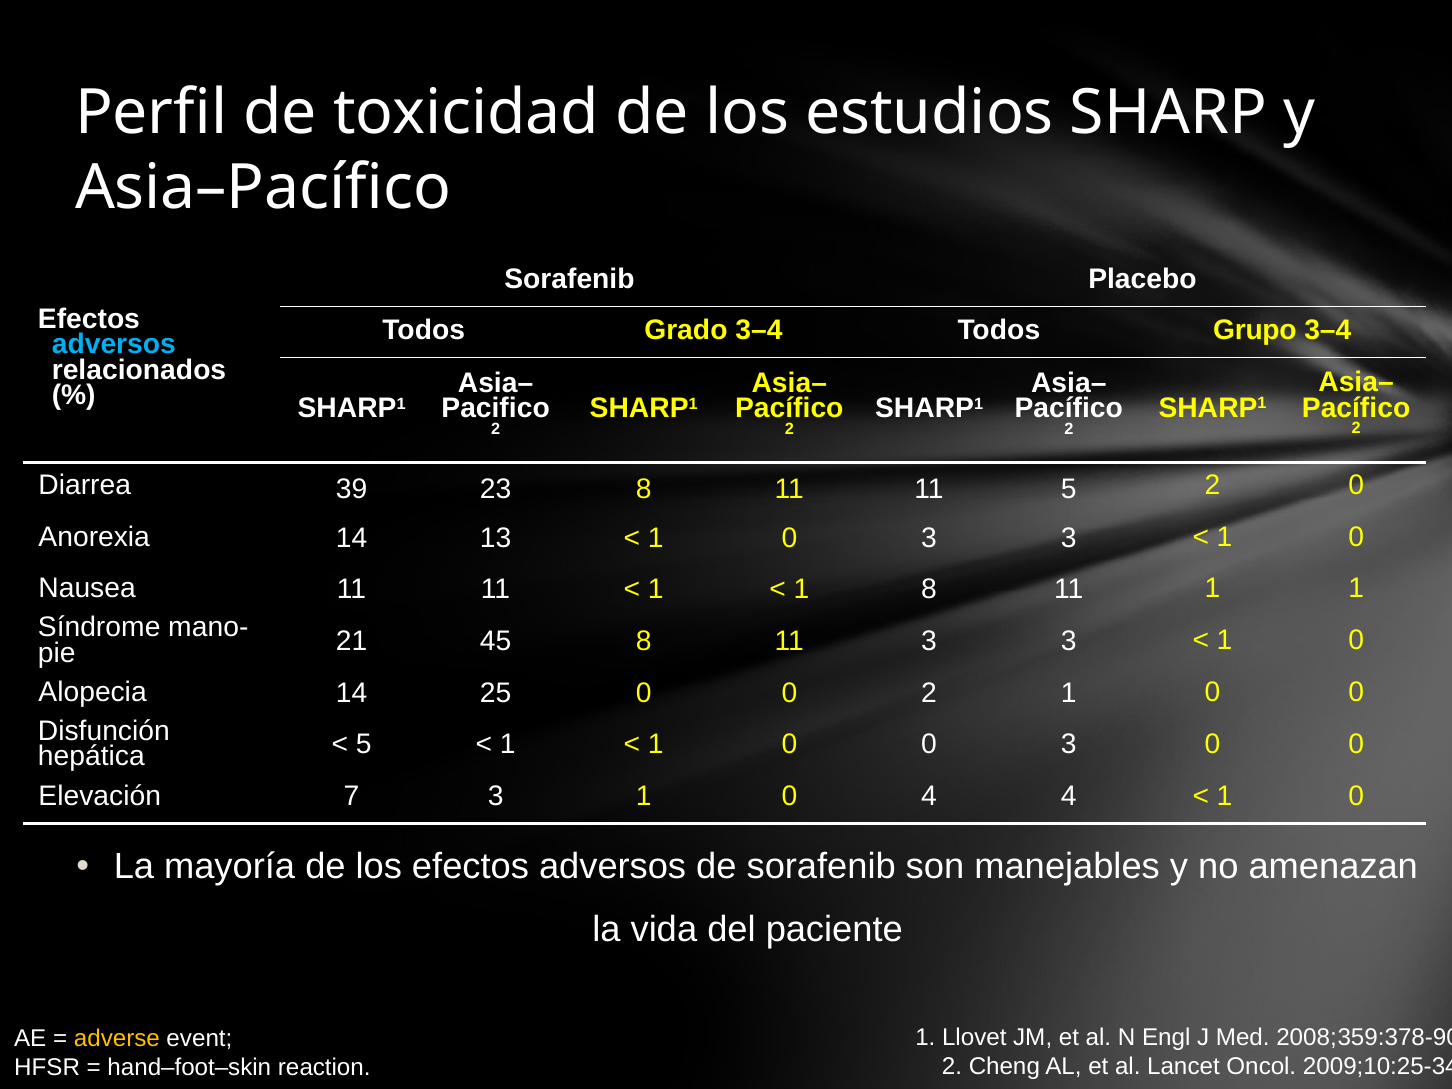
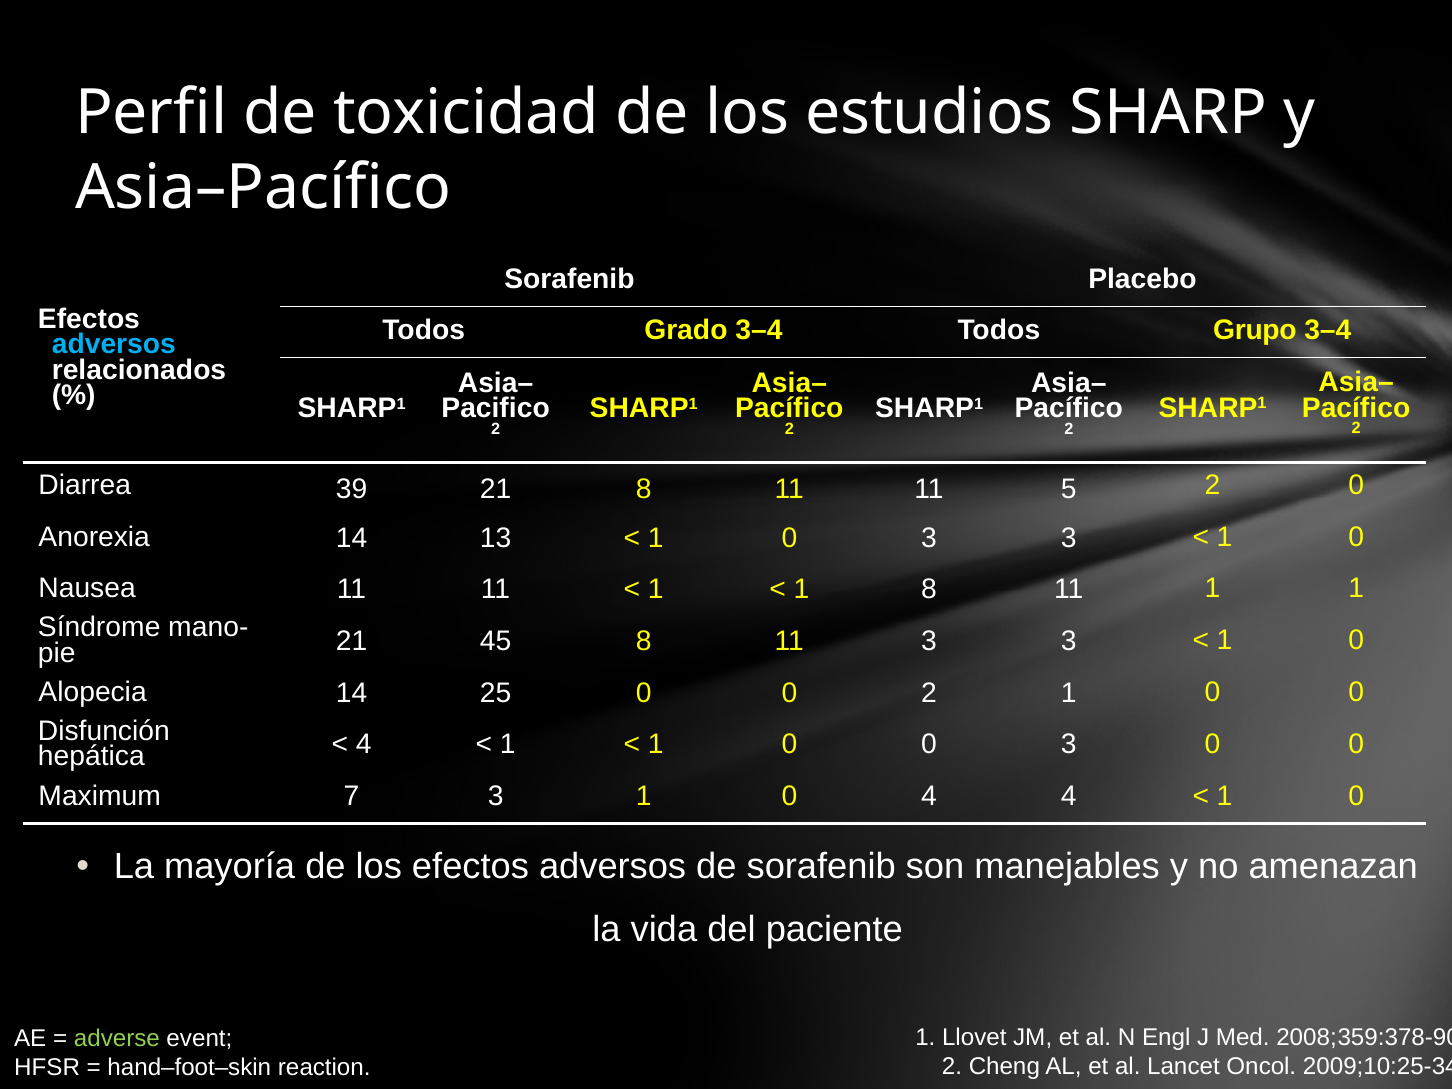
39 23: 23 -> 21
5 at (364, 745): 5 -> 4
Elevación: Elevación -> Maximum
adverse colour: yellow -> light green
